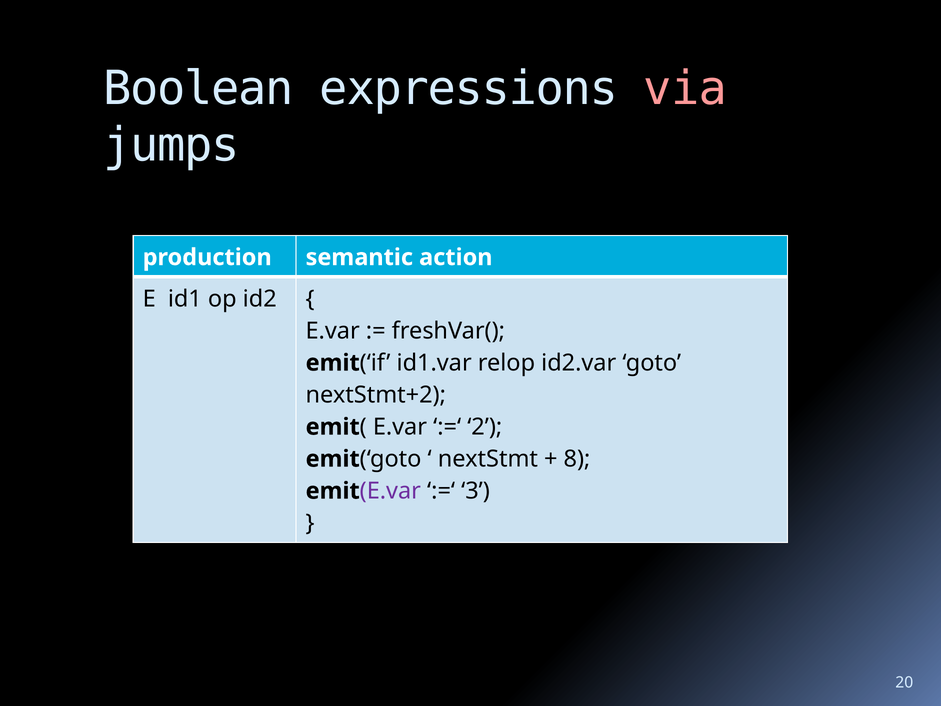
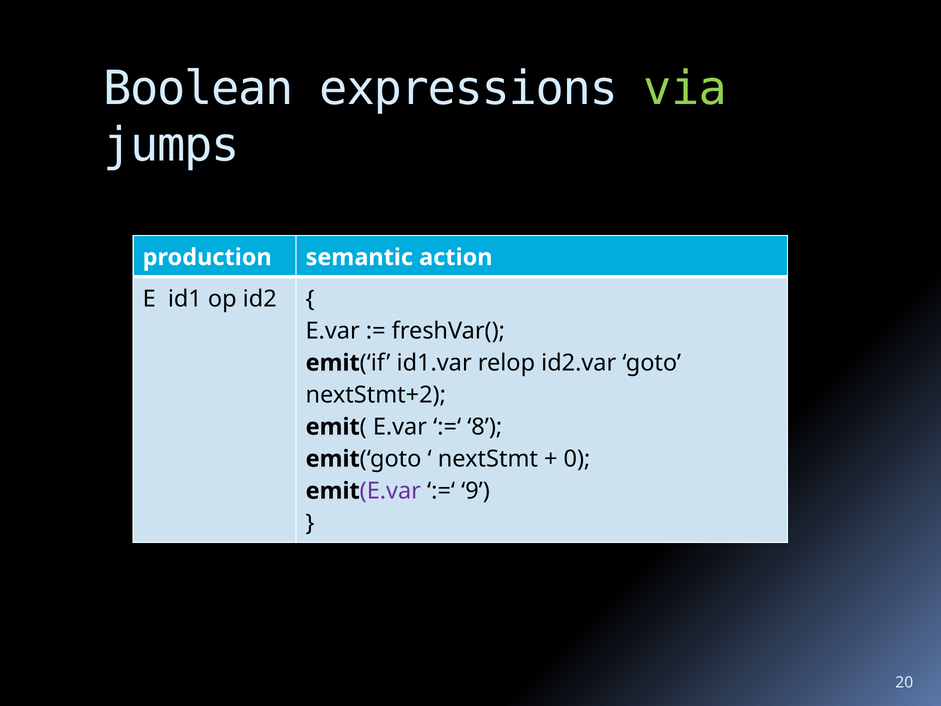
via colour: pink -> light green
2: 2 -> 8
8: 8 -> 0
3: 3 -> 9
